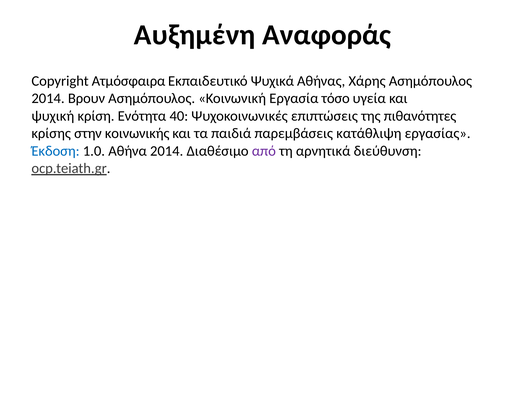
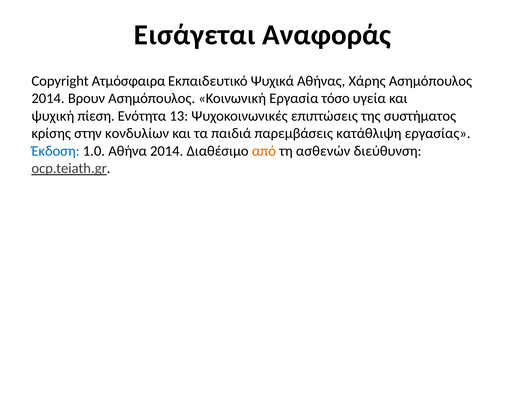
Αυξημένη: Αυξημένη -> Εισάγεται
κρίση: κρίση -> πίεση
40: 40 -> 13
πιθανότητες: πιθανότητες -> συστήματος
κοινωνικής: κοινωνικής -> κονδυλίων
από colour: purple -> orange
αρνητικά: αρνητικά -> ασθενών
